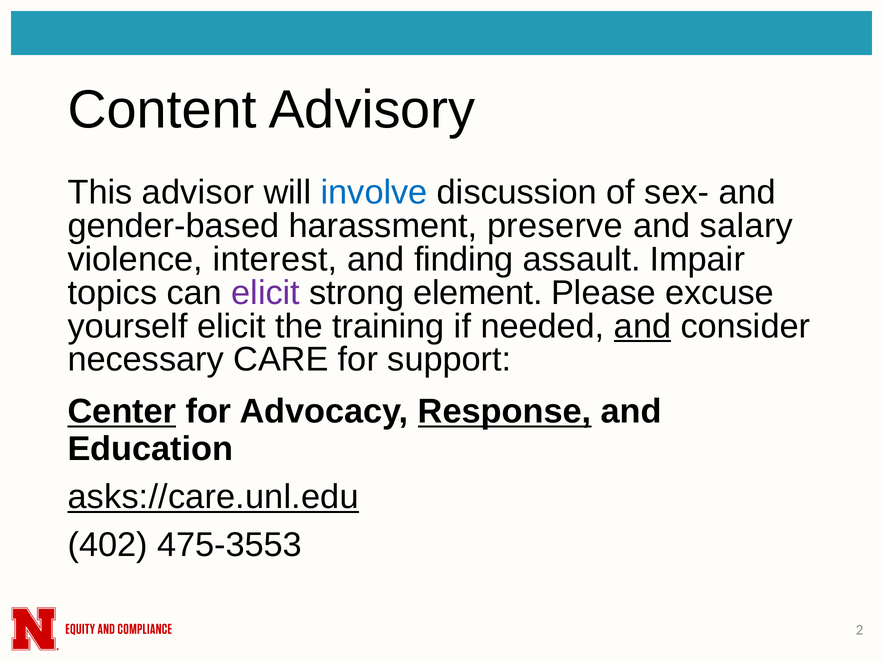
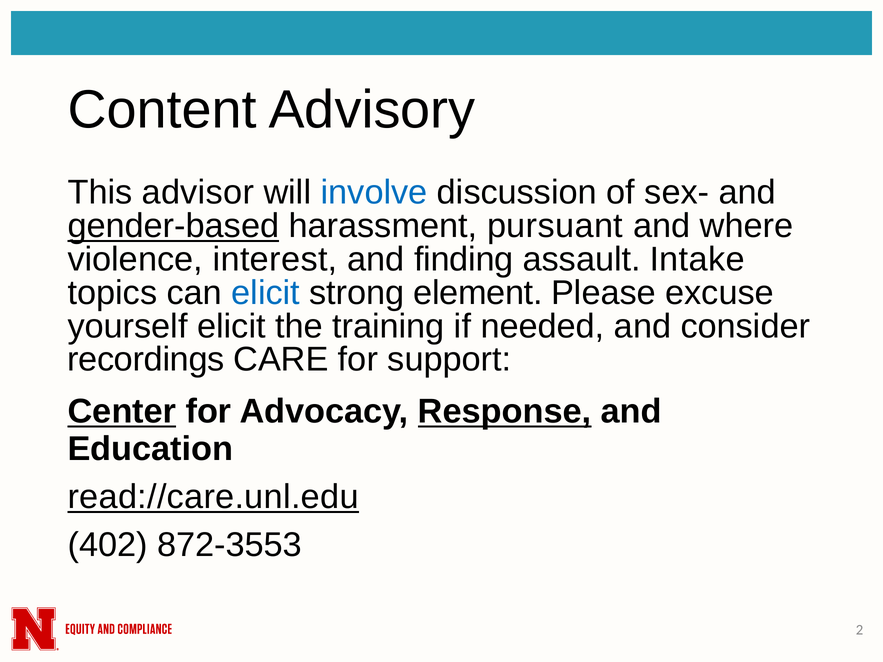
gender-based underline: none -> present
preserve: preserve -> pursuant
salary: salary -> where
Impair: Impair -> Intake
elicit at (266, 293) colour: purple -> blue
and at (643, 326) underline: present -> none
necessary: necessary -> recordings
asks://care.unl.edu: asks://care.unl.edu -> read://care.unl.edu
475-3553: 475-3553 -> 872-3553
